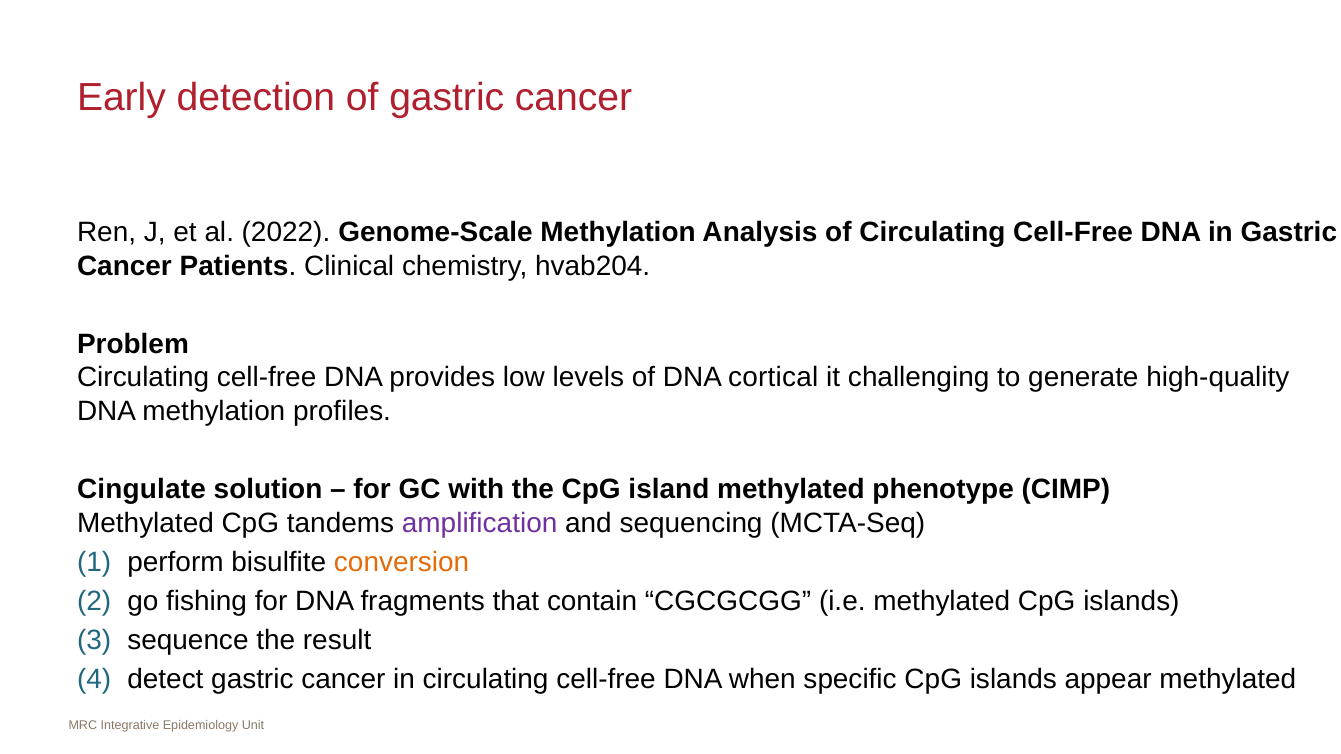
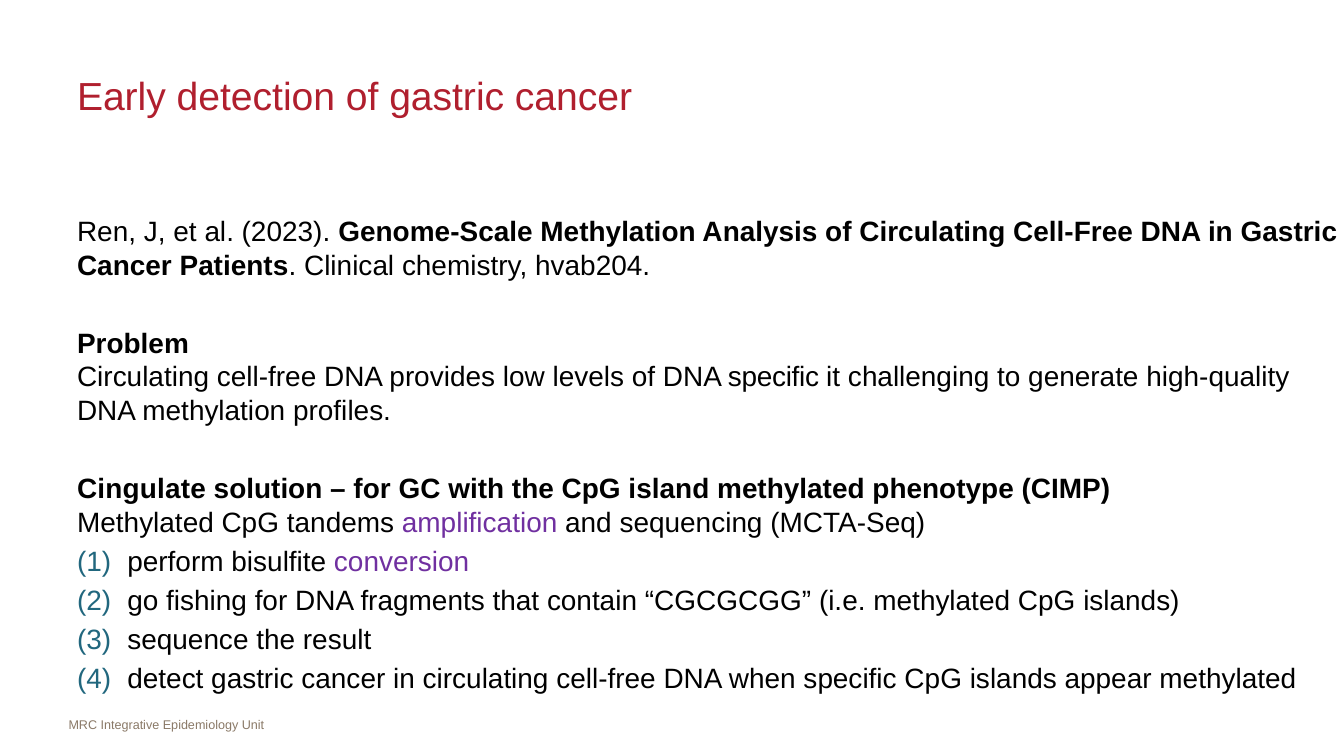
2022: 2022 -> 2023
DNA cortical: cortical -> specific
conversion colour: orange -> purple
